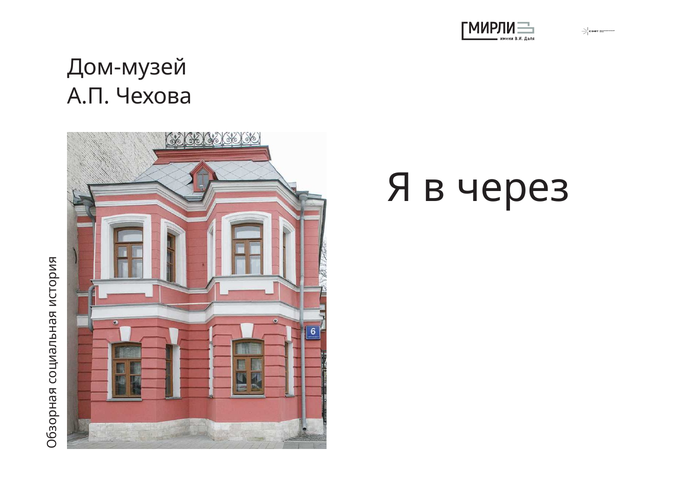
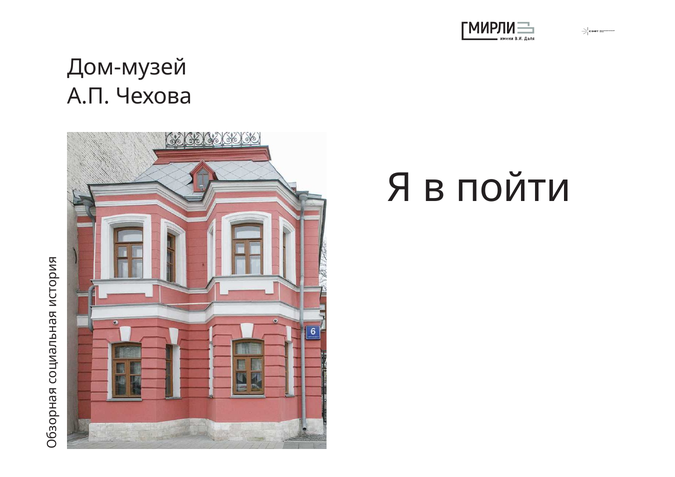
через: через -> пойти
